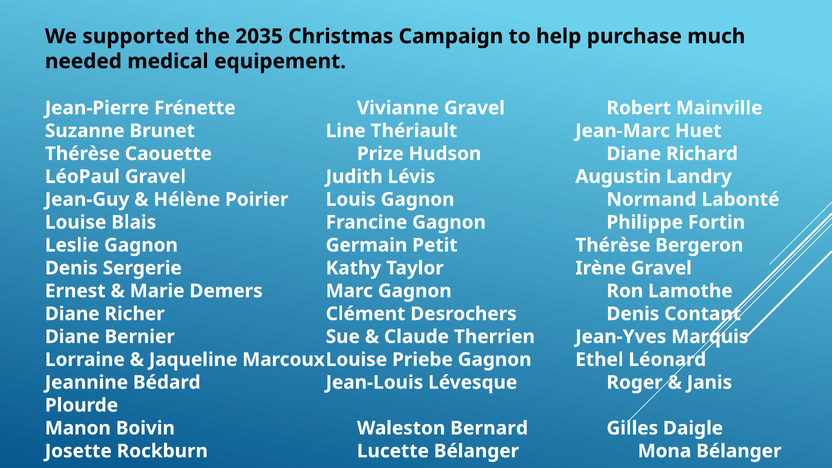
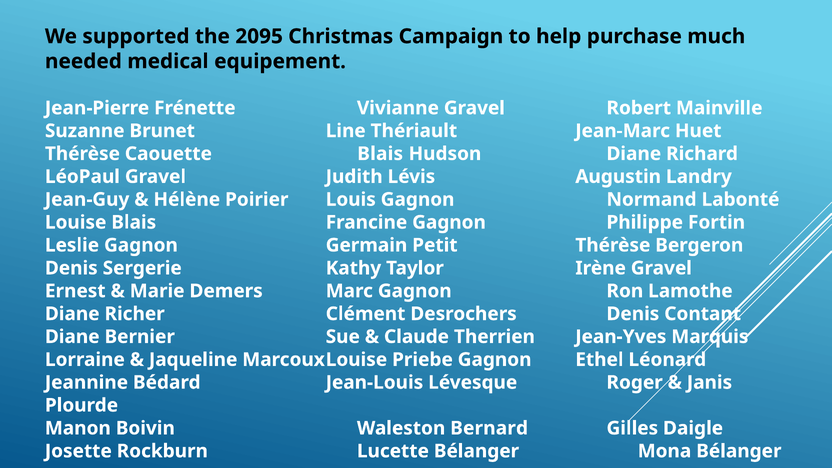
2035: 2035 -> 2095
Caouette Prize: Prize -> Blais
